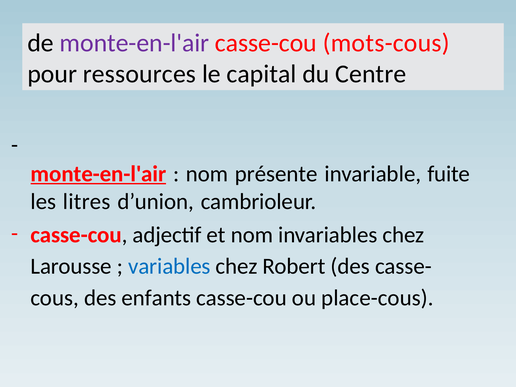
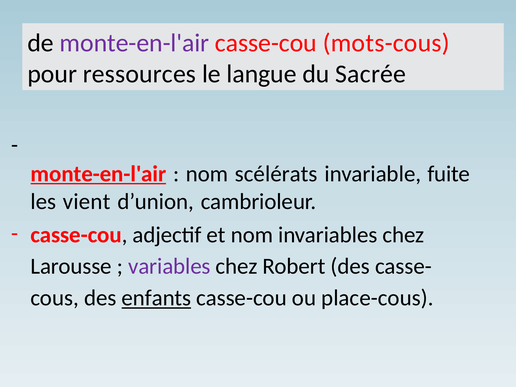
capital: capital -> langue
Centre: Centre -> Sacrée
présente: présente -> scélérats
litres: litres -> vient
variables colour: blue -> purple
enfants underline: none -> present
